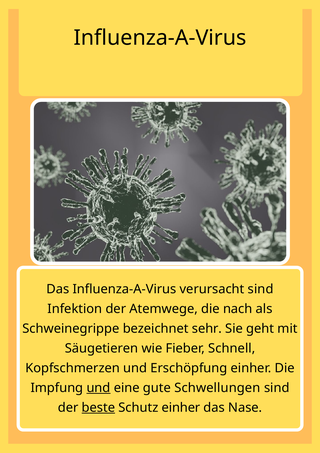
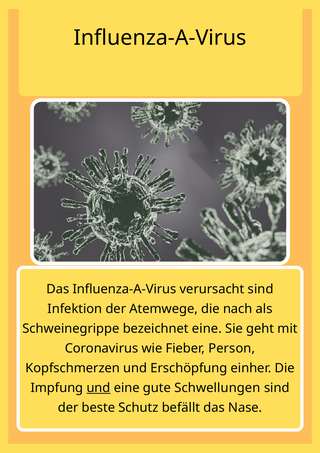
bezeichnet sehr: sehr -> eine
Säugetieren: Säugetieren -> Coronavirus
Schnell: Schnell -> Person
beste underline: present -> none
Schutz einher: einher -> befällt
